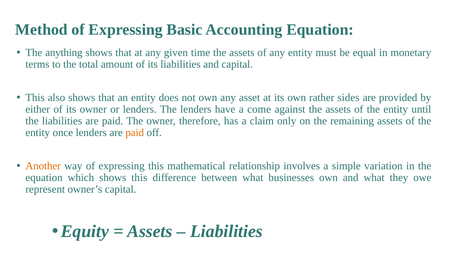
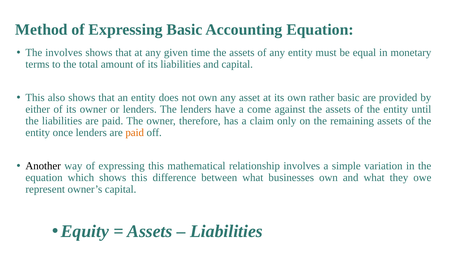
The anything: anything -> involves
rather sides: sides -> basic
Another colour: orange -> black
